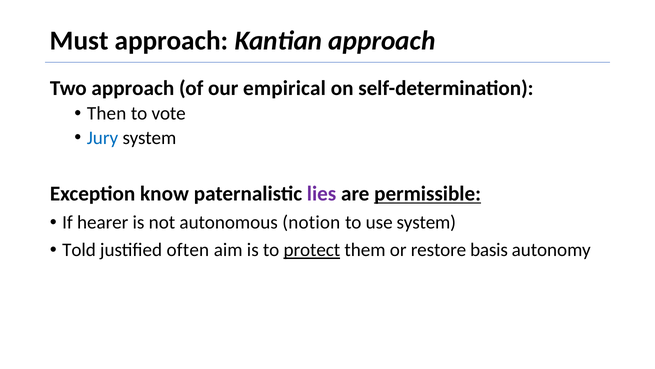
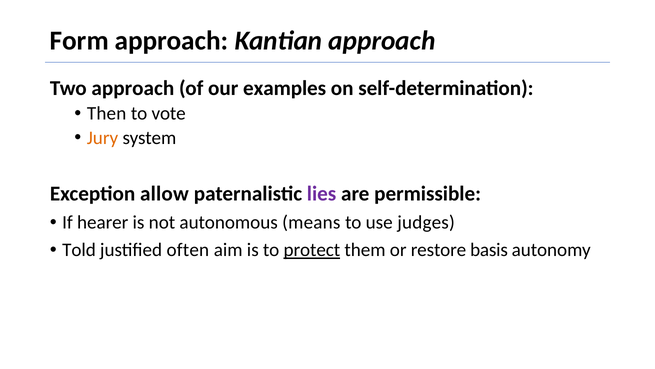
Must: Must -> Form
empirical: empirical -> examples
Jury colour: blue -> orange
know: know -> allow
permissible underline: present -> none
notion: notion -> means
use system: system -> judges
